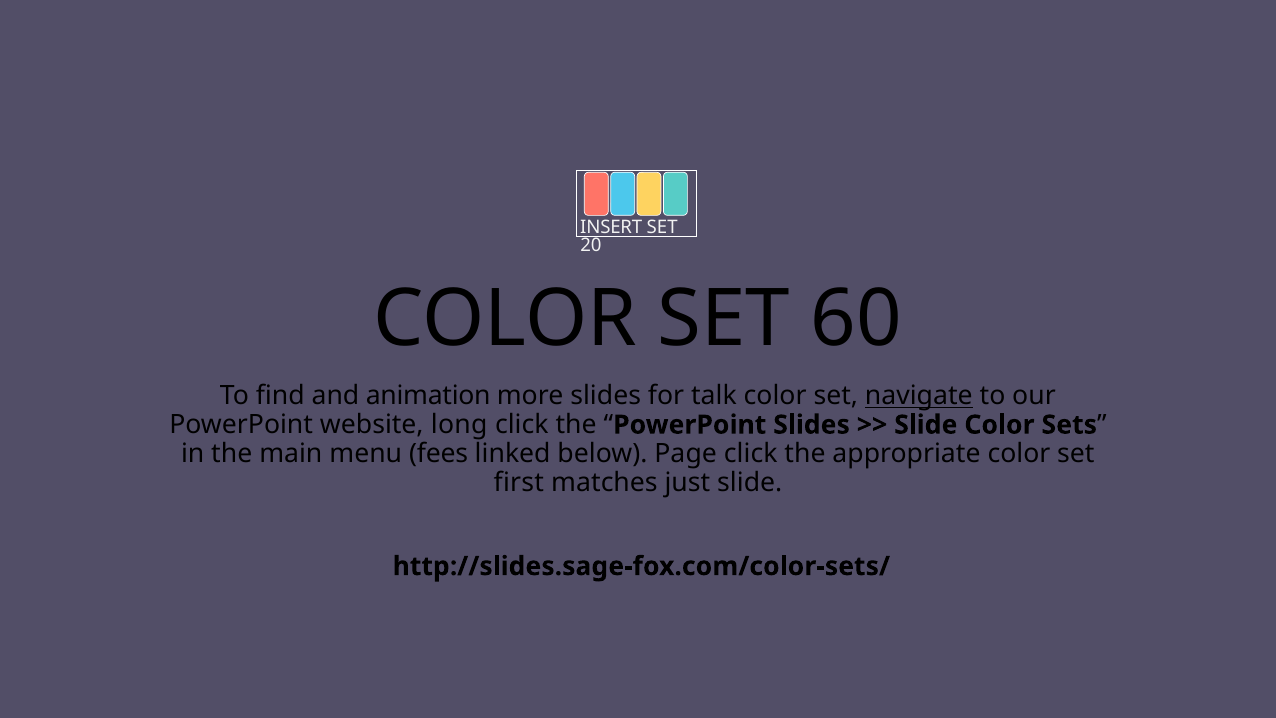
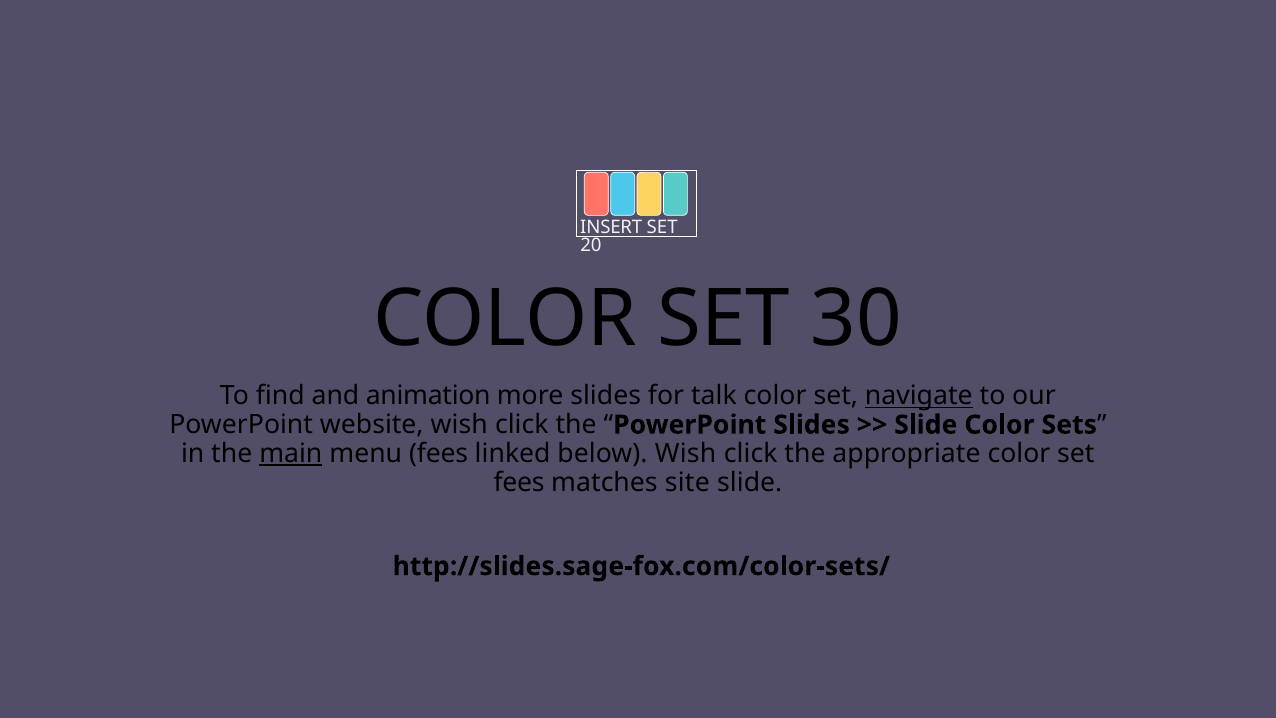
60: 60 -> 30
website long: long -> wish
main underline: none -> present
below Page: Page -> Wish
first at (519, 482): first -> fees
just: just -> site
